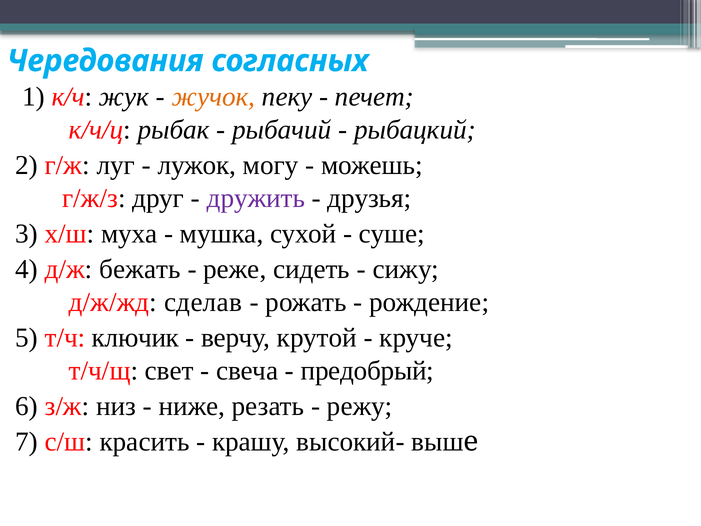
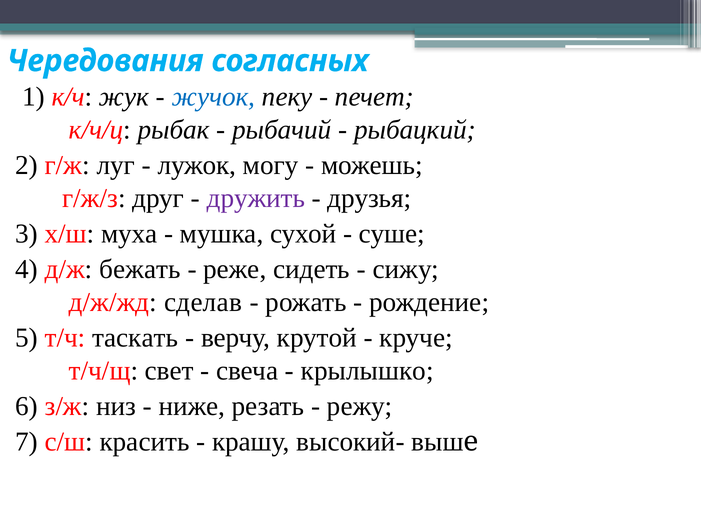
жучок colour: orange -> blue
ключик: ключик -> таскать
предобрый: предобрый -> крылышко
